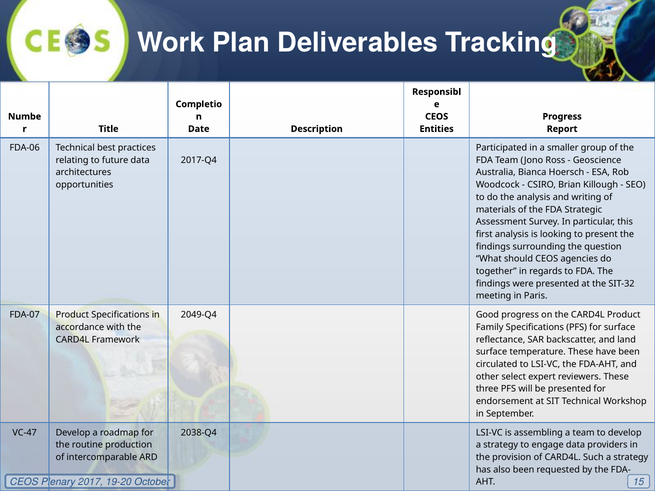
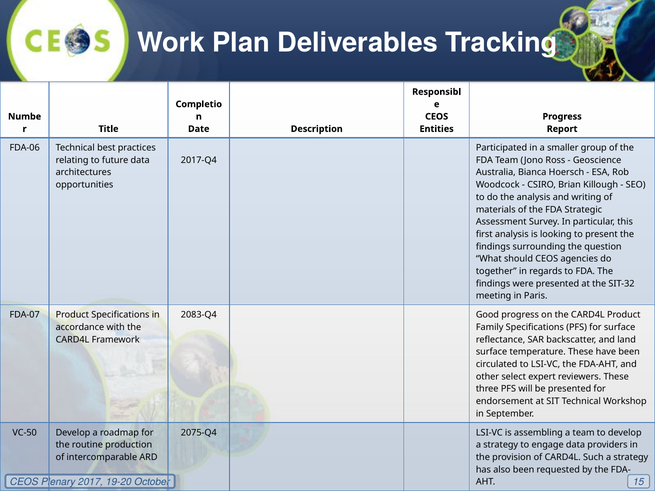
2049-Q4: 2049-Q4 -> 2083-Q4
VC-47: VC-47 -> VC-50
2038-Q4: 2038-Q4 -> 2075-Q4
